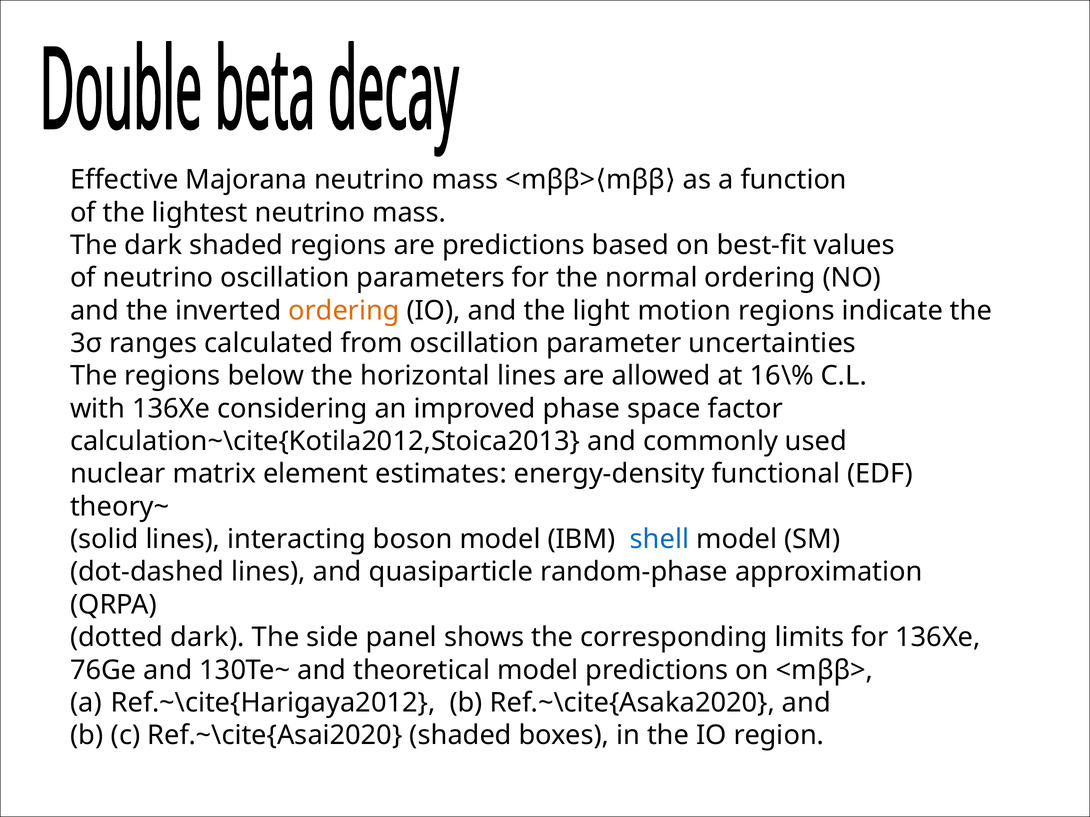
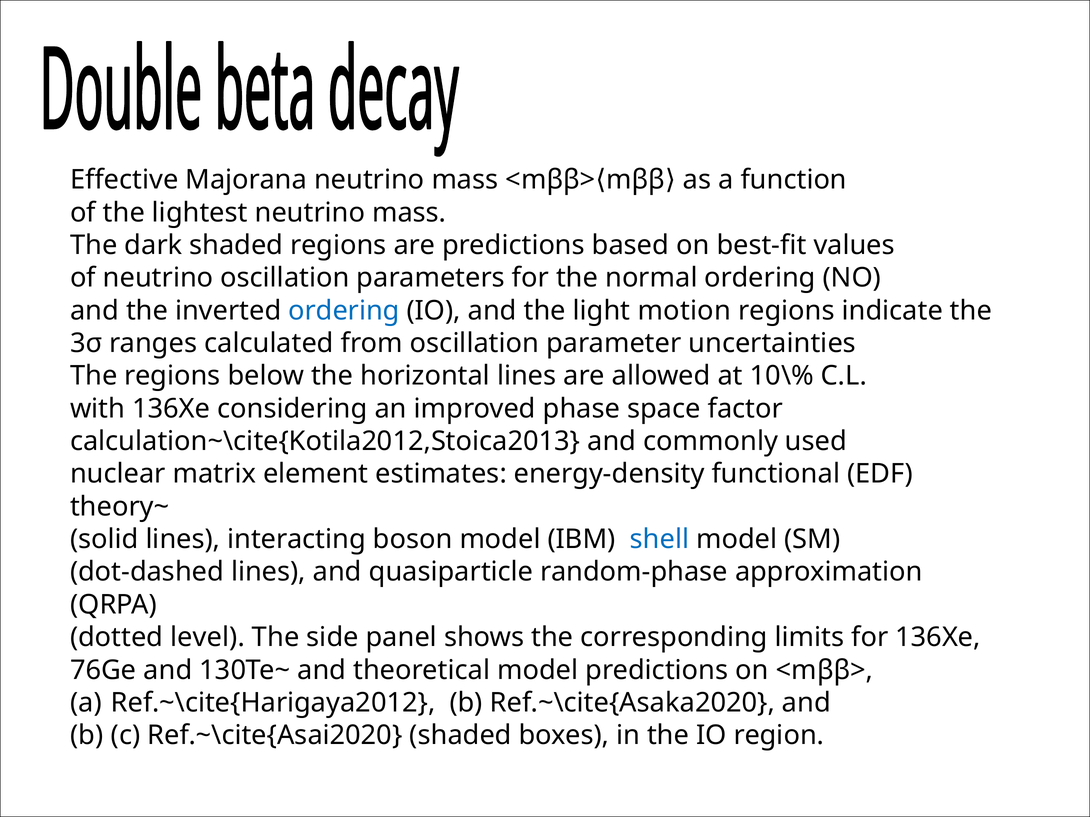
ordering at (344, 311) colour: orange -> blue
16\%: 16\% -> 10\%
dotted dark: dark -> level
